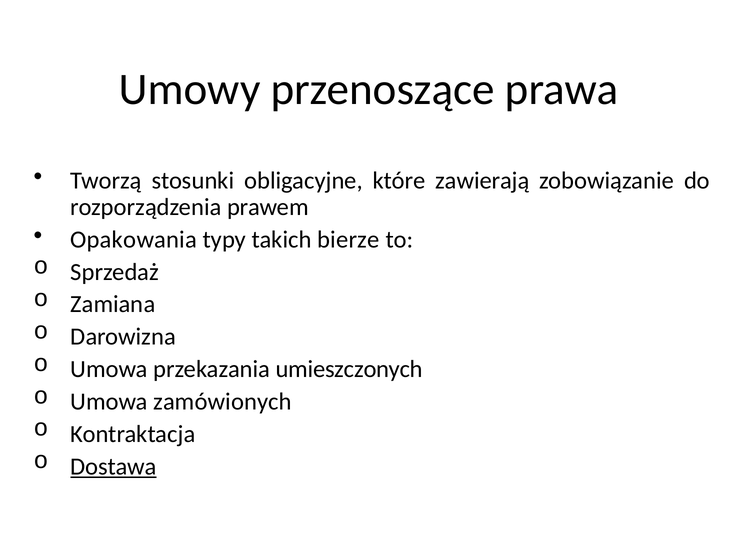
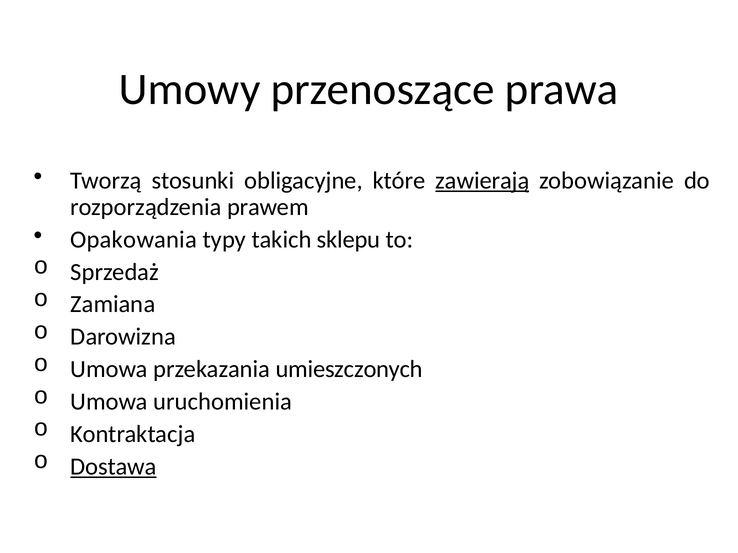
zawierają underline: none -> present
bierze: bierze -> sklepu
zamówionych: zamówionych -> uruchomienia
